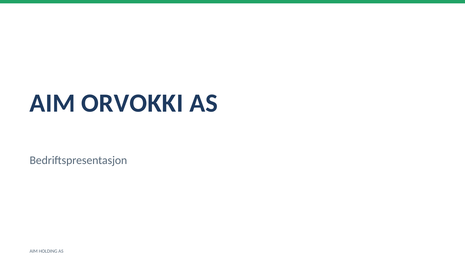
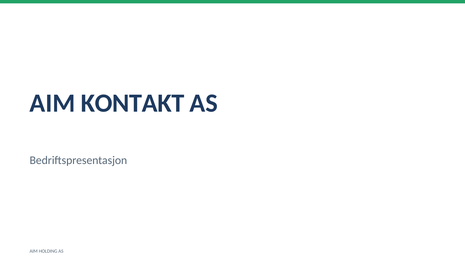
ORVOKKI: ORVOKKI -> KONTAKT
